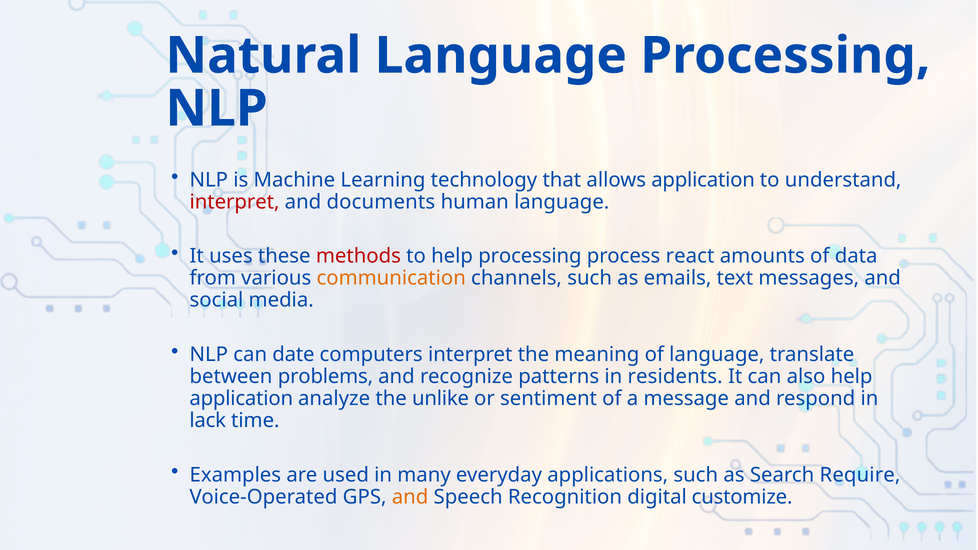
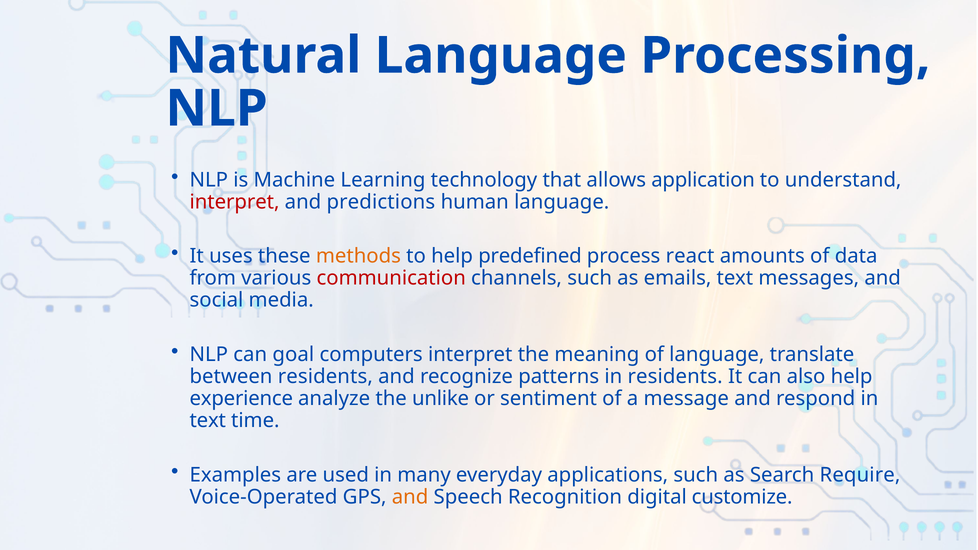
documents: documents -> predictions
methods colour: red -> orange
help processing: processing -> predefined
communication colour: orange -> red
date: date -> goal
between problems: problems -> residents
application at (241, 399): application -> experience
lack at (208, 421): lack -> text
